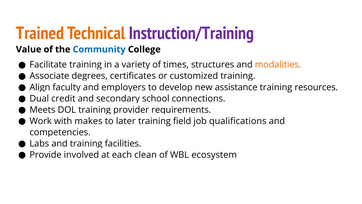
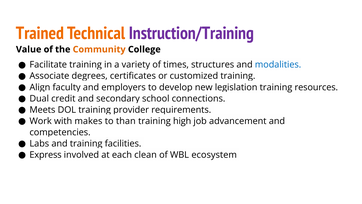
Community colour: blue -> orange
modalities colour: orange -> blue
assistance: assistance -> legislation
later: later -> than
field: field -> high
qualifications: qualifications -> advancement
Provide: Provide -> Express
